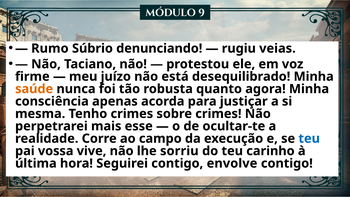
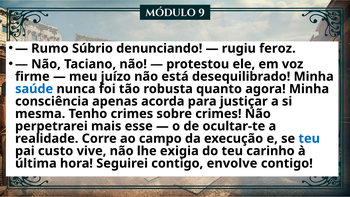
veias: veias -> feroz
saúde colour: orange -> blue
vossa: vossa -> custo
sorriu: sorriu -> exigia
